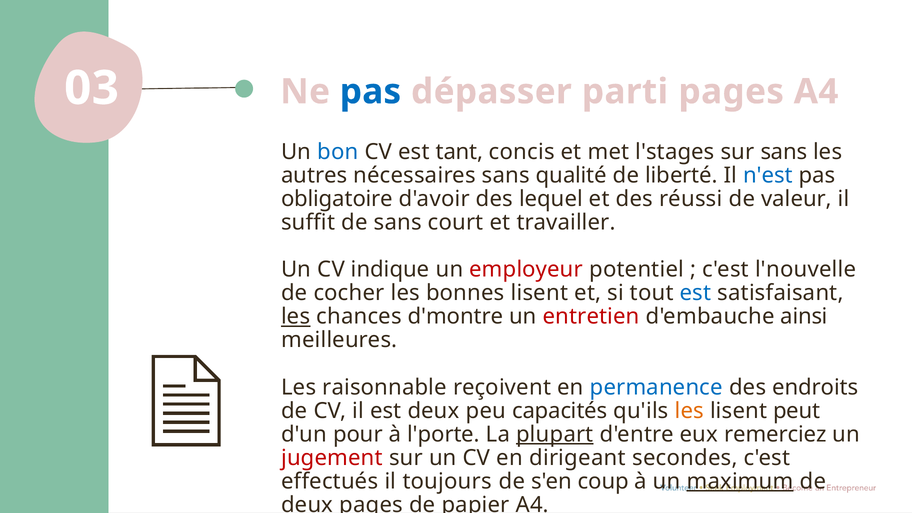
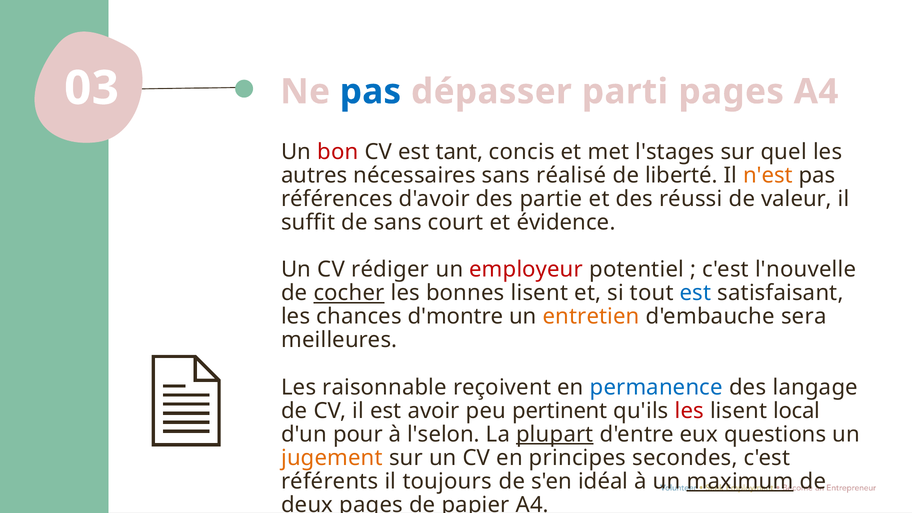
bon colour: blue -> red
sur sans: sans -> quel
qualité: qualité -> réalisé
n'est colour: blue -> orange
obligatoire: obligatoire -> références
lequel: lequel -> partie
travailler: travailler -> évidence
indique: indique -> rédiger
cocher underline: none -> present
les at (296, 317) underline: present -> none
entretien colour: red -> orange
ainsi: ainsi -> sera
endroits: endroits -> langage
est deux: deux -> avoir
capacités: capacités -> pertinent
les at (689, 411) colour: orange -> red
peut: peut -> local
l'porte: l'porte -> l'selon
remerciez: remerciez -> questions
jugement colour: red -> orange
dirigeant: dirigeant -> principes
effectués: effectués -> référents
coup: coup -> idéal
